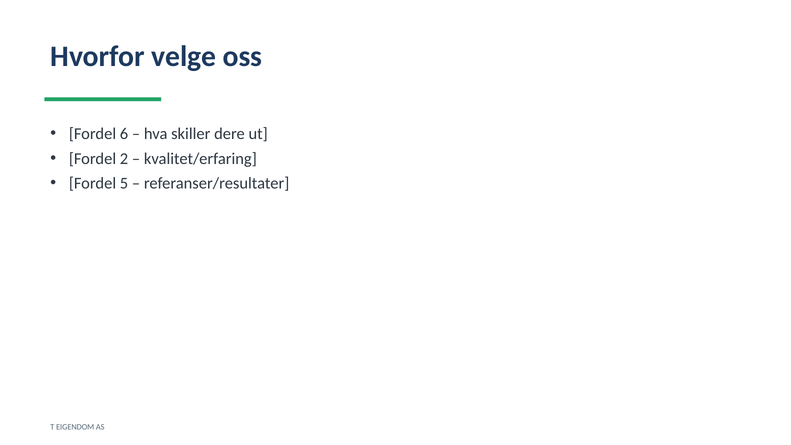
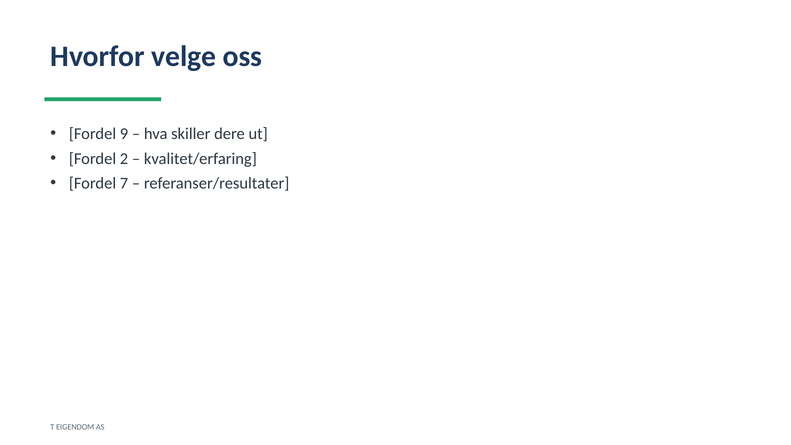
6: 6 -> 9
5: 5 -> 7
